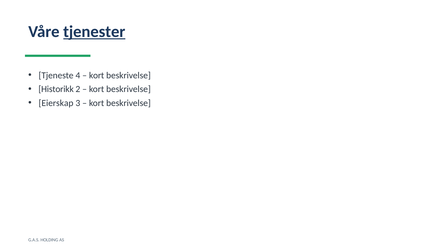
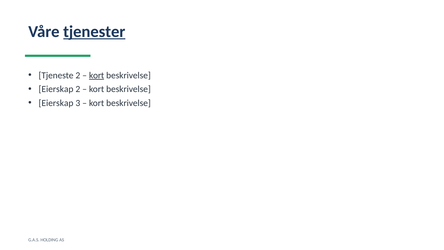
Tjeneste 4: 4 -> 2
kort at (97, 75) underline: none -> present
Historikk at (56, 89): Historikk -> Eierskap
